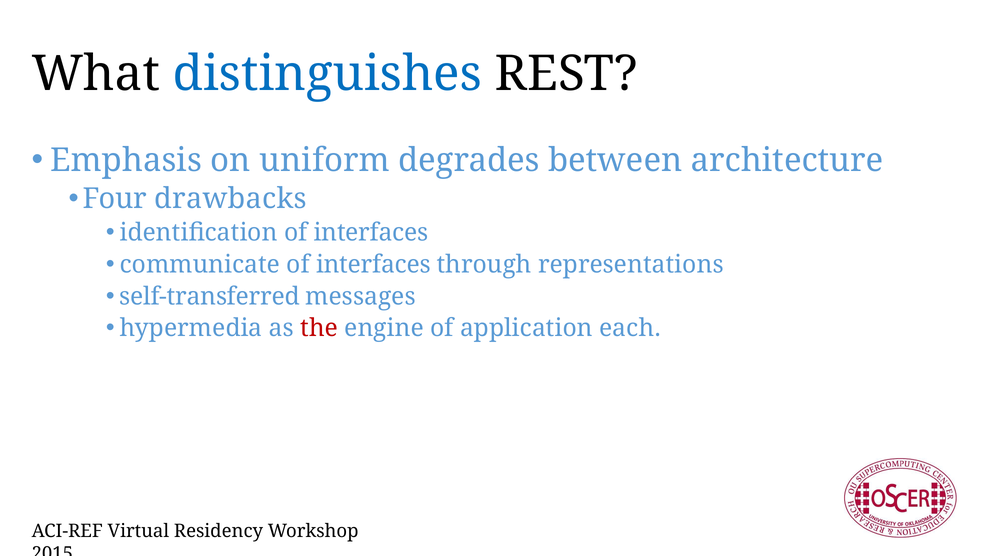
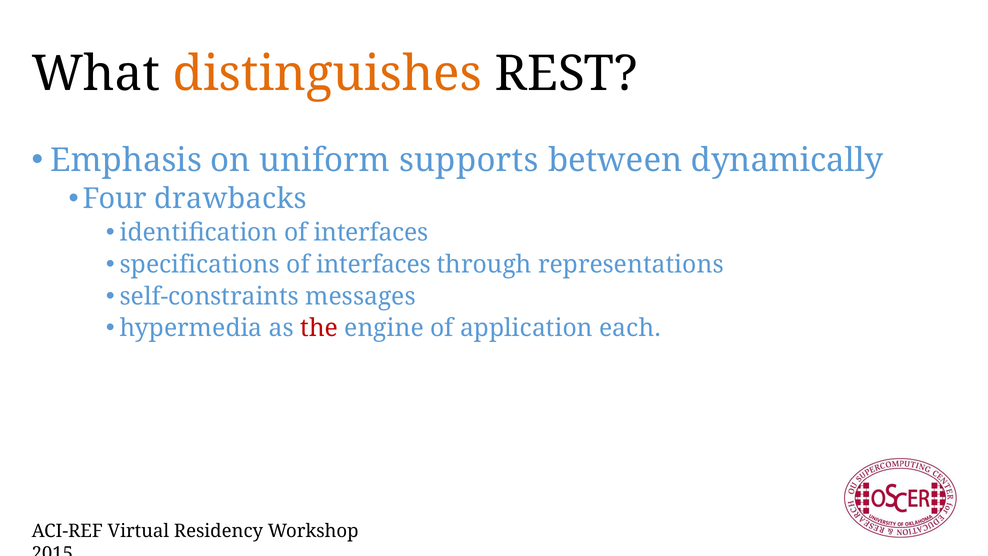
distinguishes colour: blue -> orange
degrades: degrades -> supports
architecture: architecture -> dynamically
communicate: communicate -> specifications
self-transferred: self-transferred -> self-constraints
